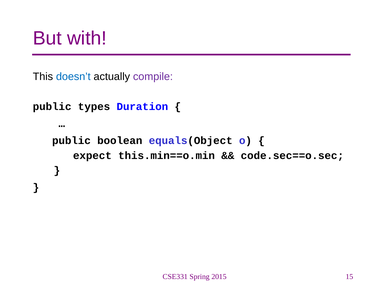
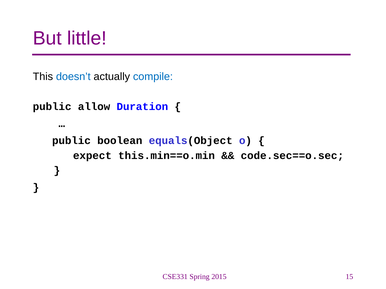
with: with -> little
compile colour: purple -> blue
types: types -> allow
